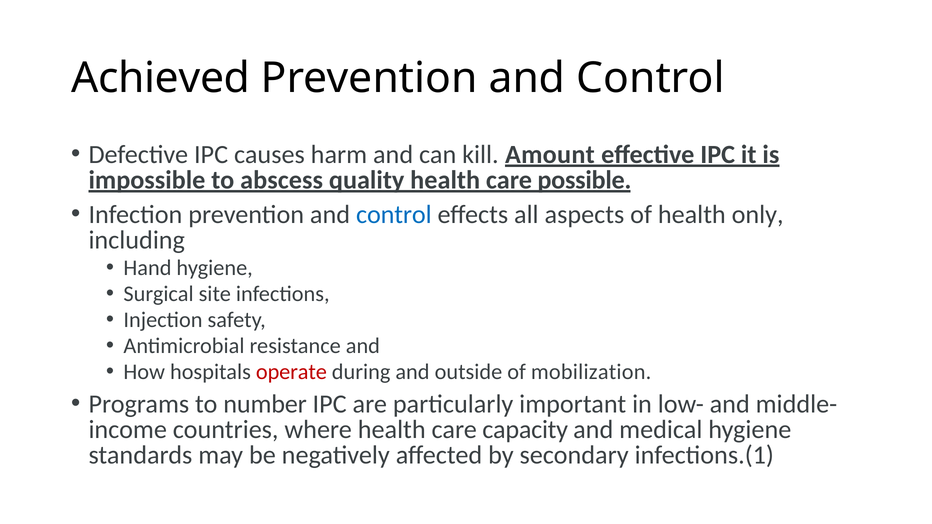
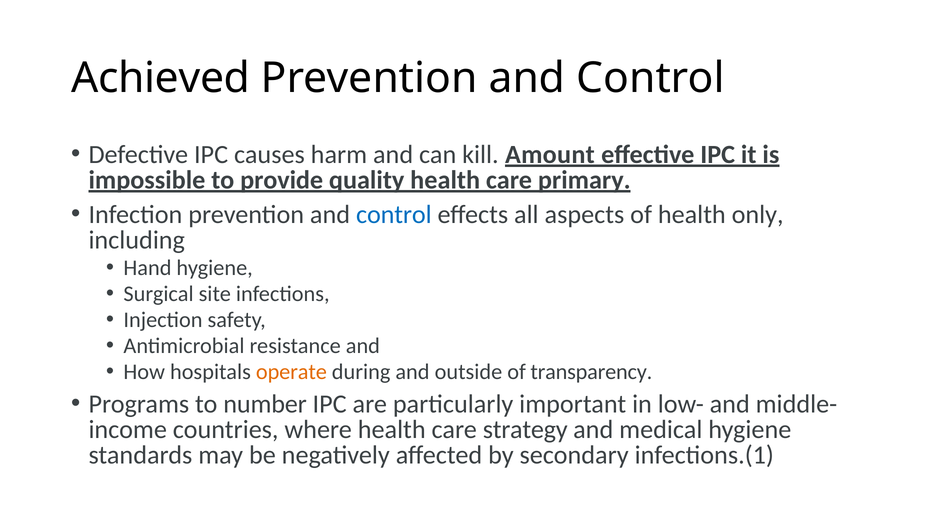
abscess: abscess -> provide
possible: possible -> primary
operate colour: red -> orange
mobilization: mobilization -> transparency
capacity: capacity -> strategy
